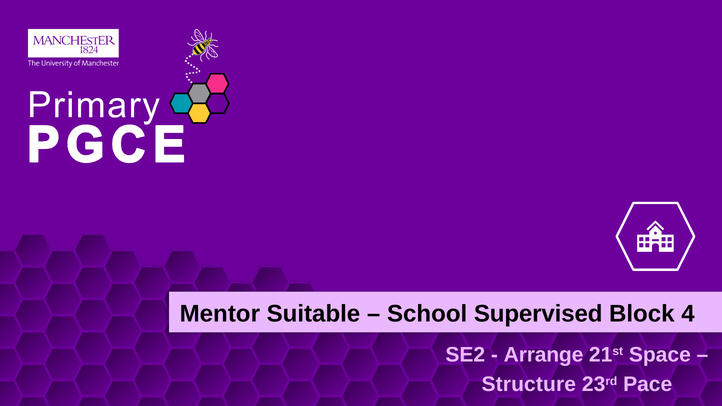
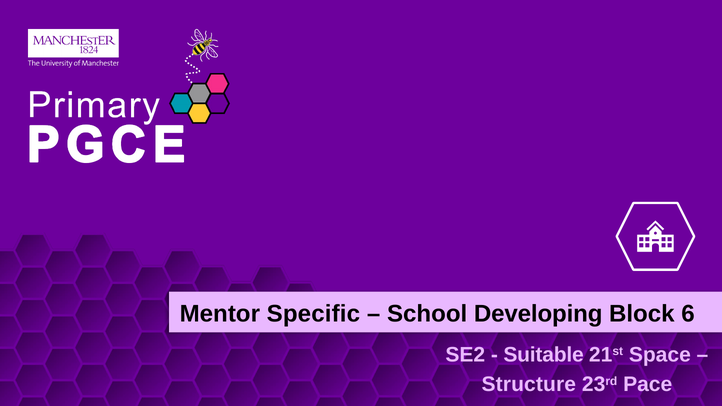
Suitable: Suitable -> Specific
Supervised: Supervised -> Developing
4: 4 -> 6
Arrange: Arrange -> Suitable
